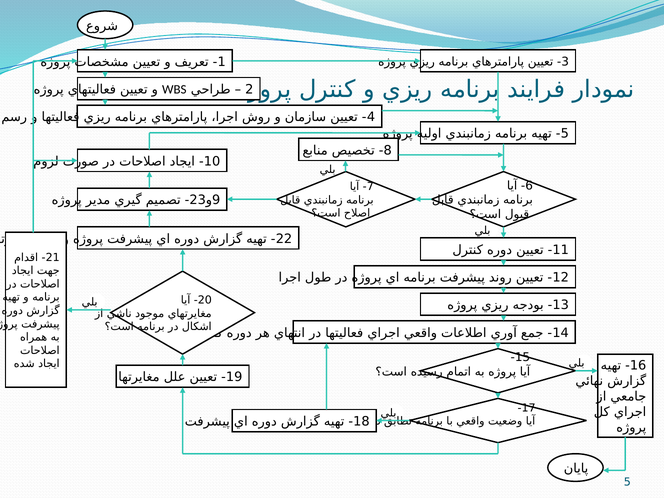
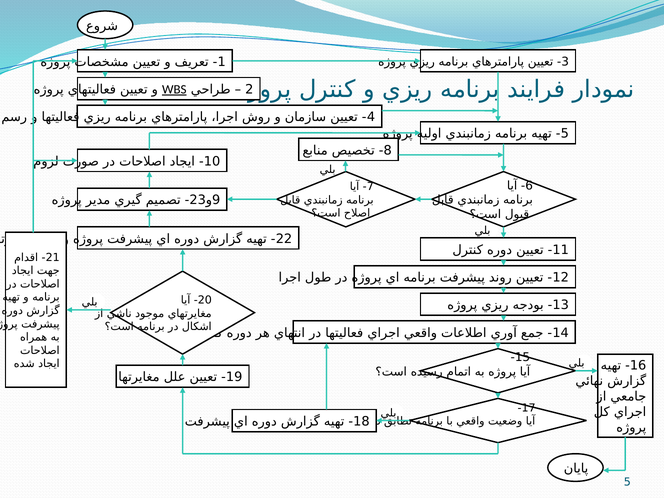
WBS underline: none -> present
